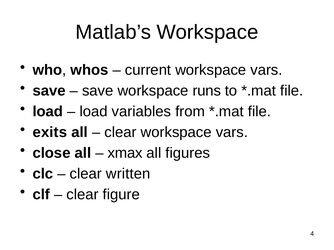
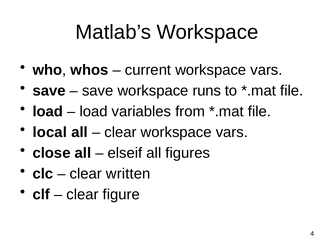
exits: exits -> local
xmax: xmax -> elseif
